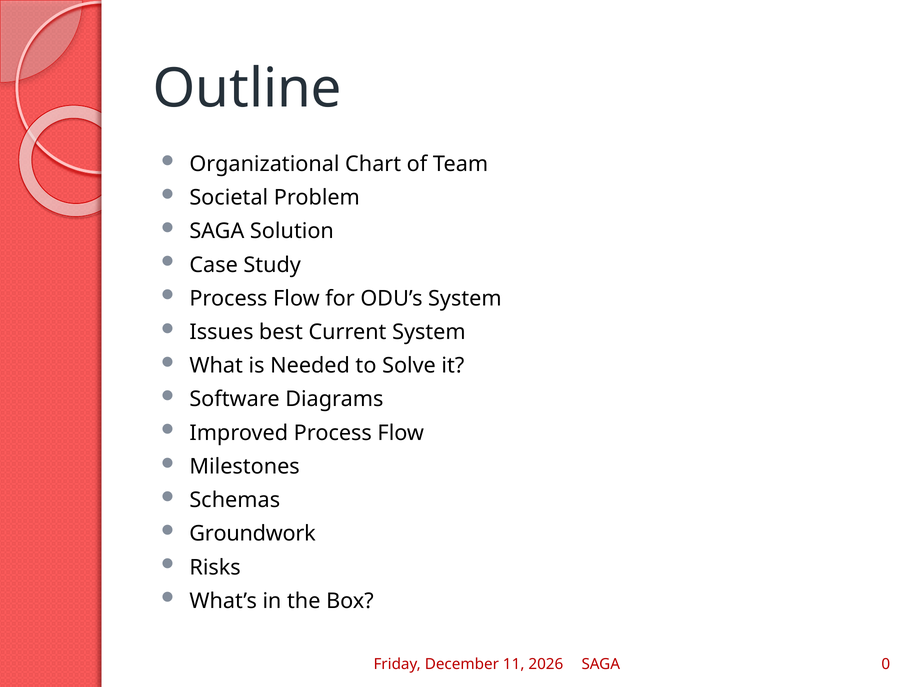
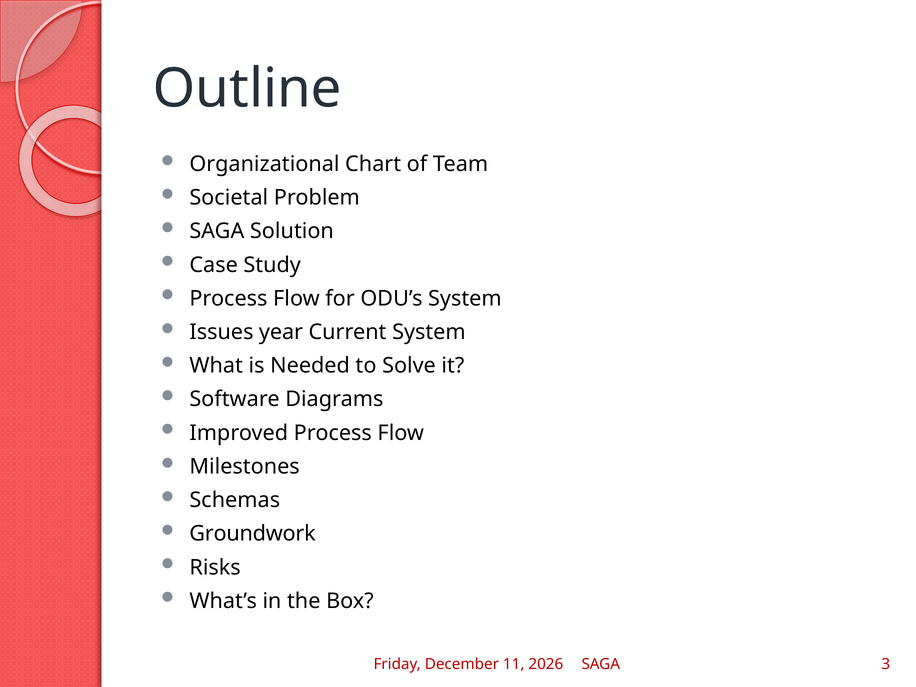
best: best -> year
0: 0 -> 3
